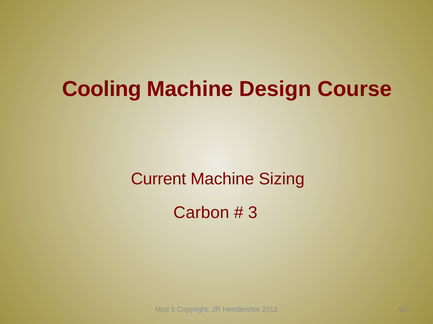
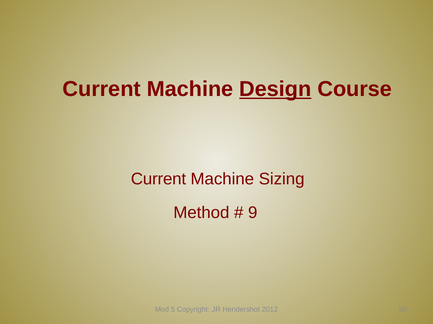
Cooling at (102, 89): Cooling -> Current
Design underline: none -> present
Carbon: Carbon -> Method
3: 3 -> 9
